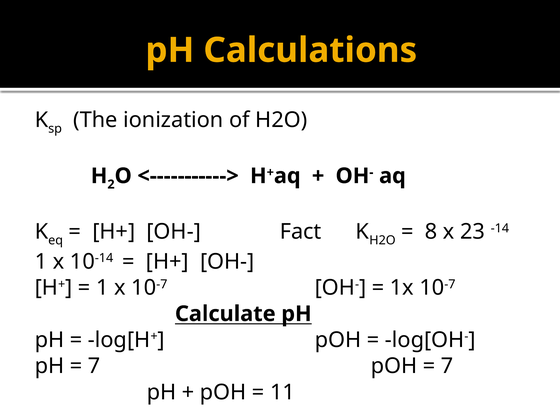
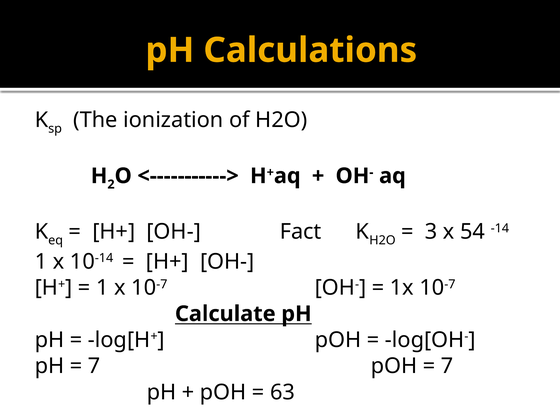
8: 8 -> 3
23: 23 -> 54
11: 11 -> 63
